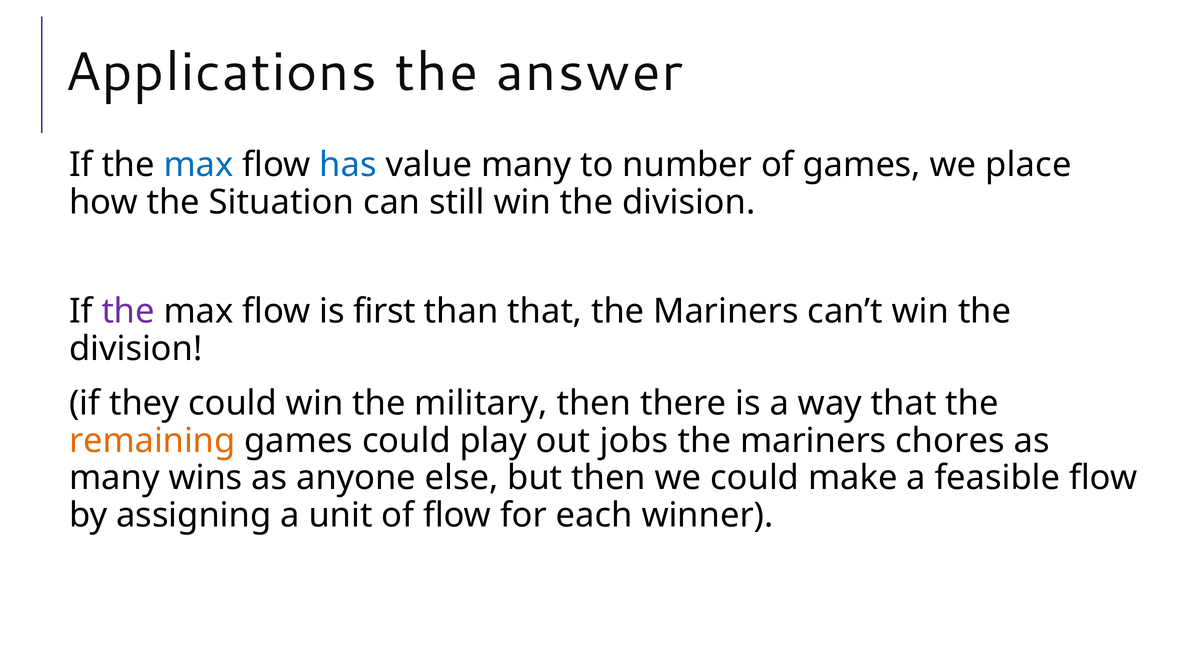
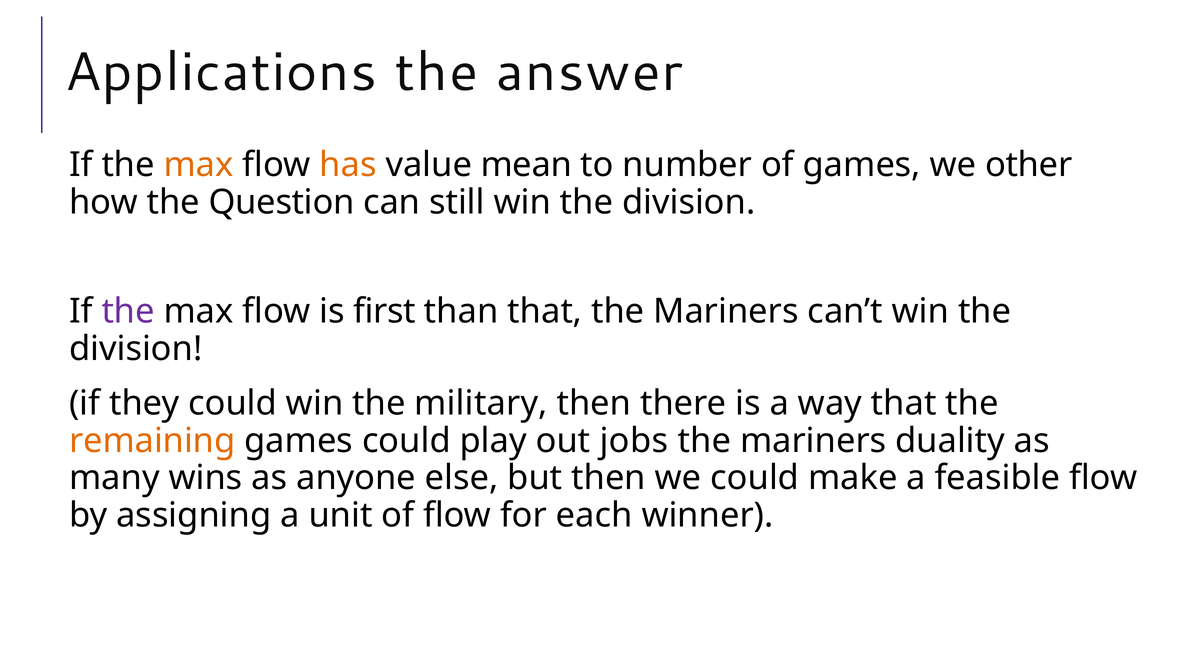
max at (199, 165) colour: blue -> orange
has colour: blue -> orange
value many: many -> mean
place: place -> other
Situation: Situation -> Question
chores: chores -> duality
